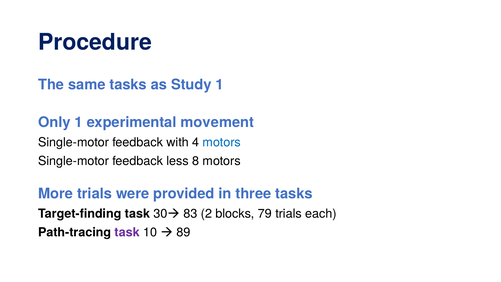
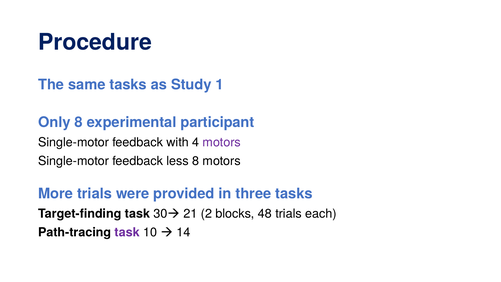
Only 1: 1 -> 8
movement: movement -> participant
motors at (222, 142) colour: blue -> purple
83: 83 -> 21
79: 79 -> 48
89: 89 -> 14
